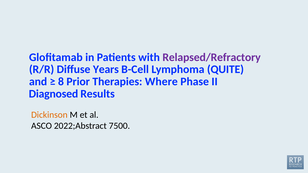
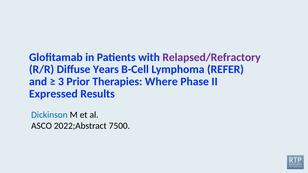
QUITE: QUITE -> REFER
8: 8 -> 3
Diagnosed: Diagnosed -> Expressed
Dickinson colour: orange -> blue
